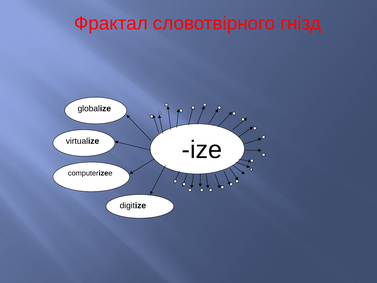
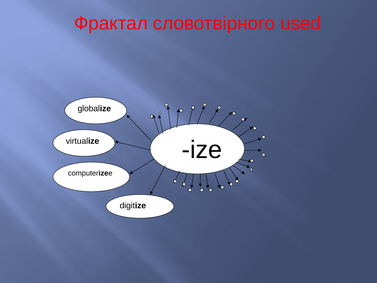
гнізд: гнізд -> used
